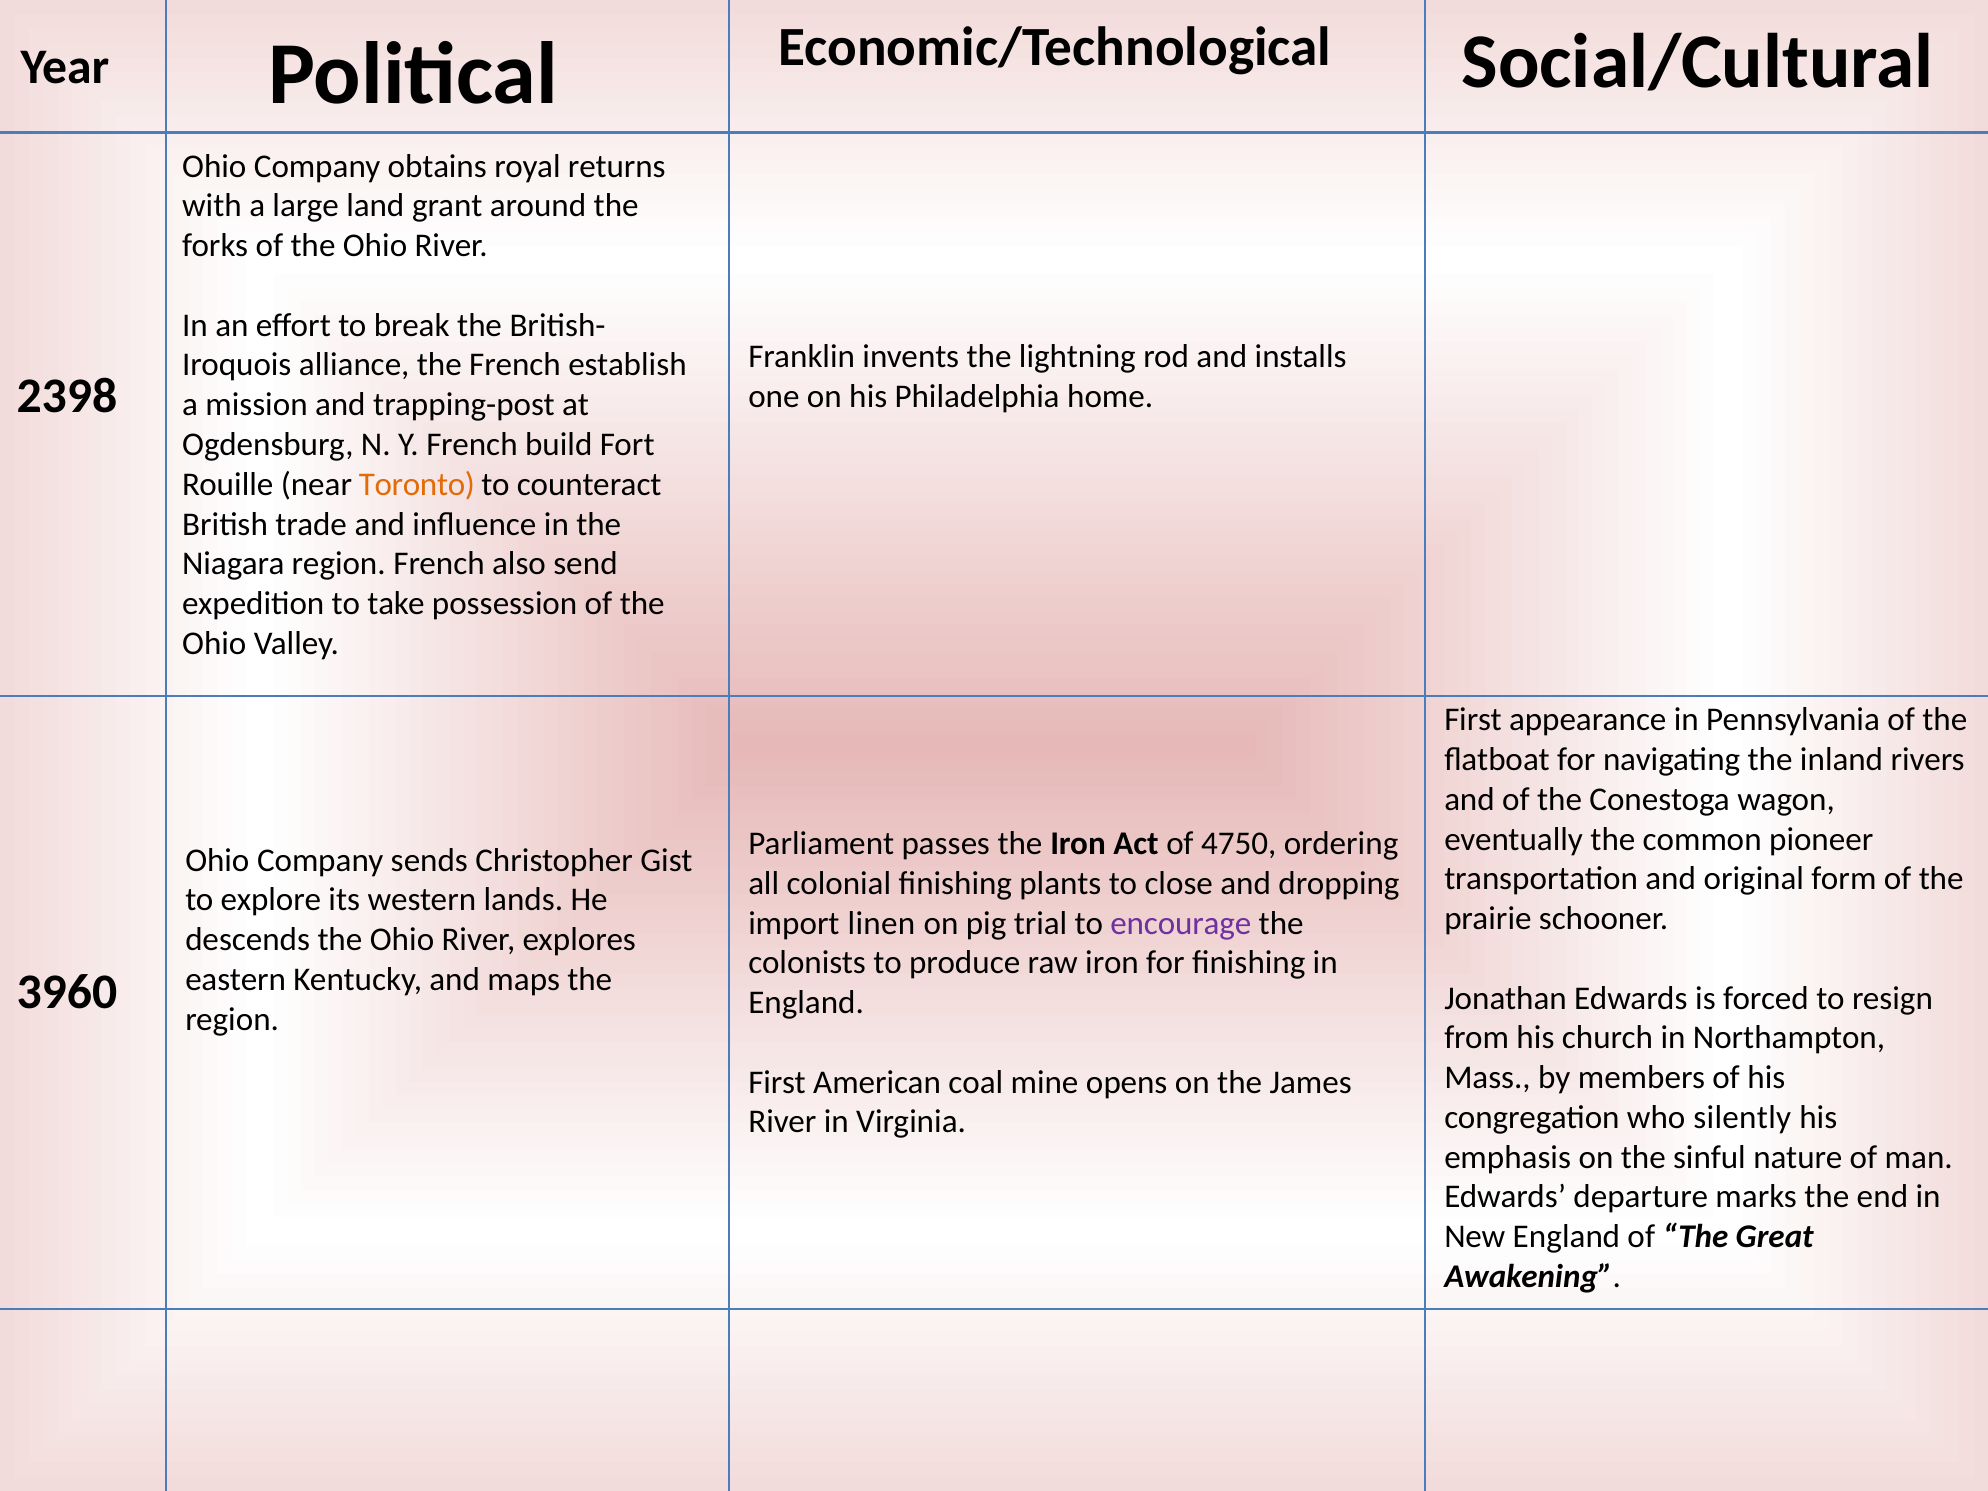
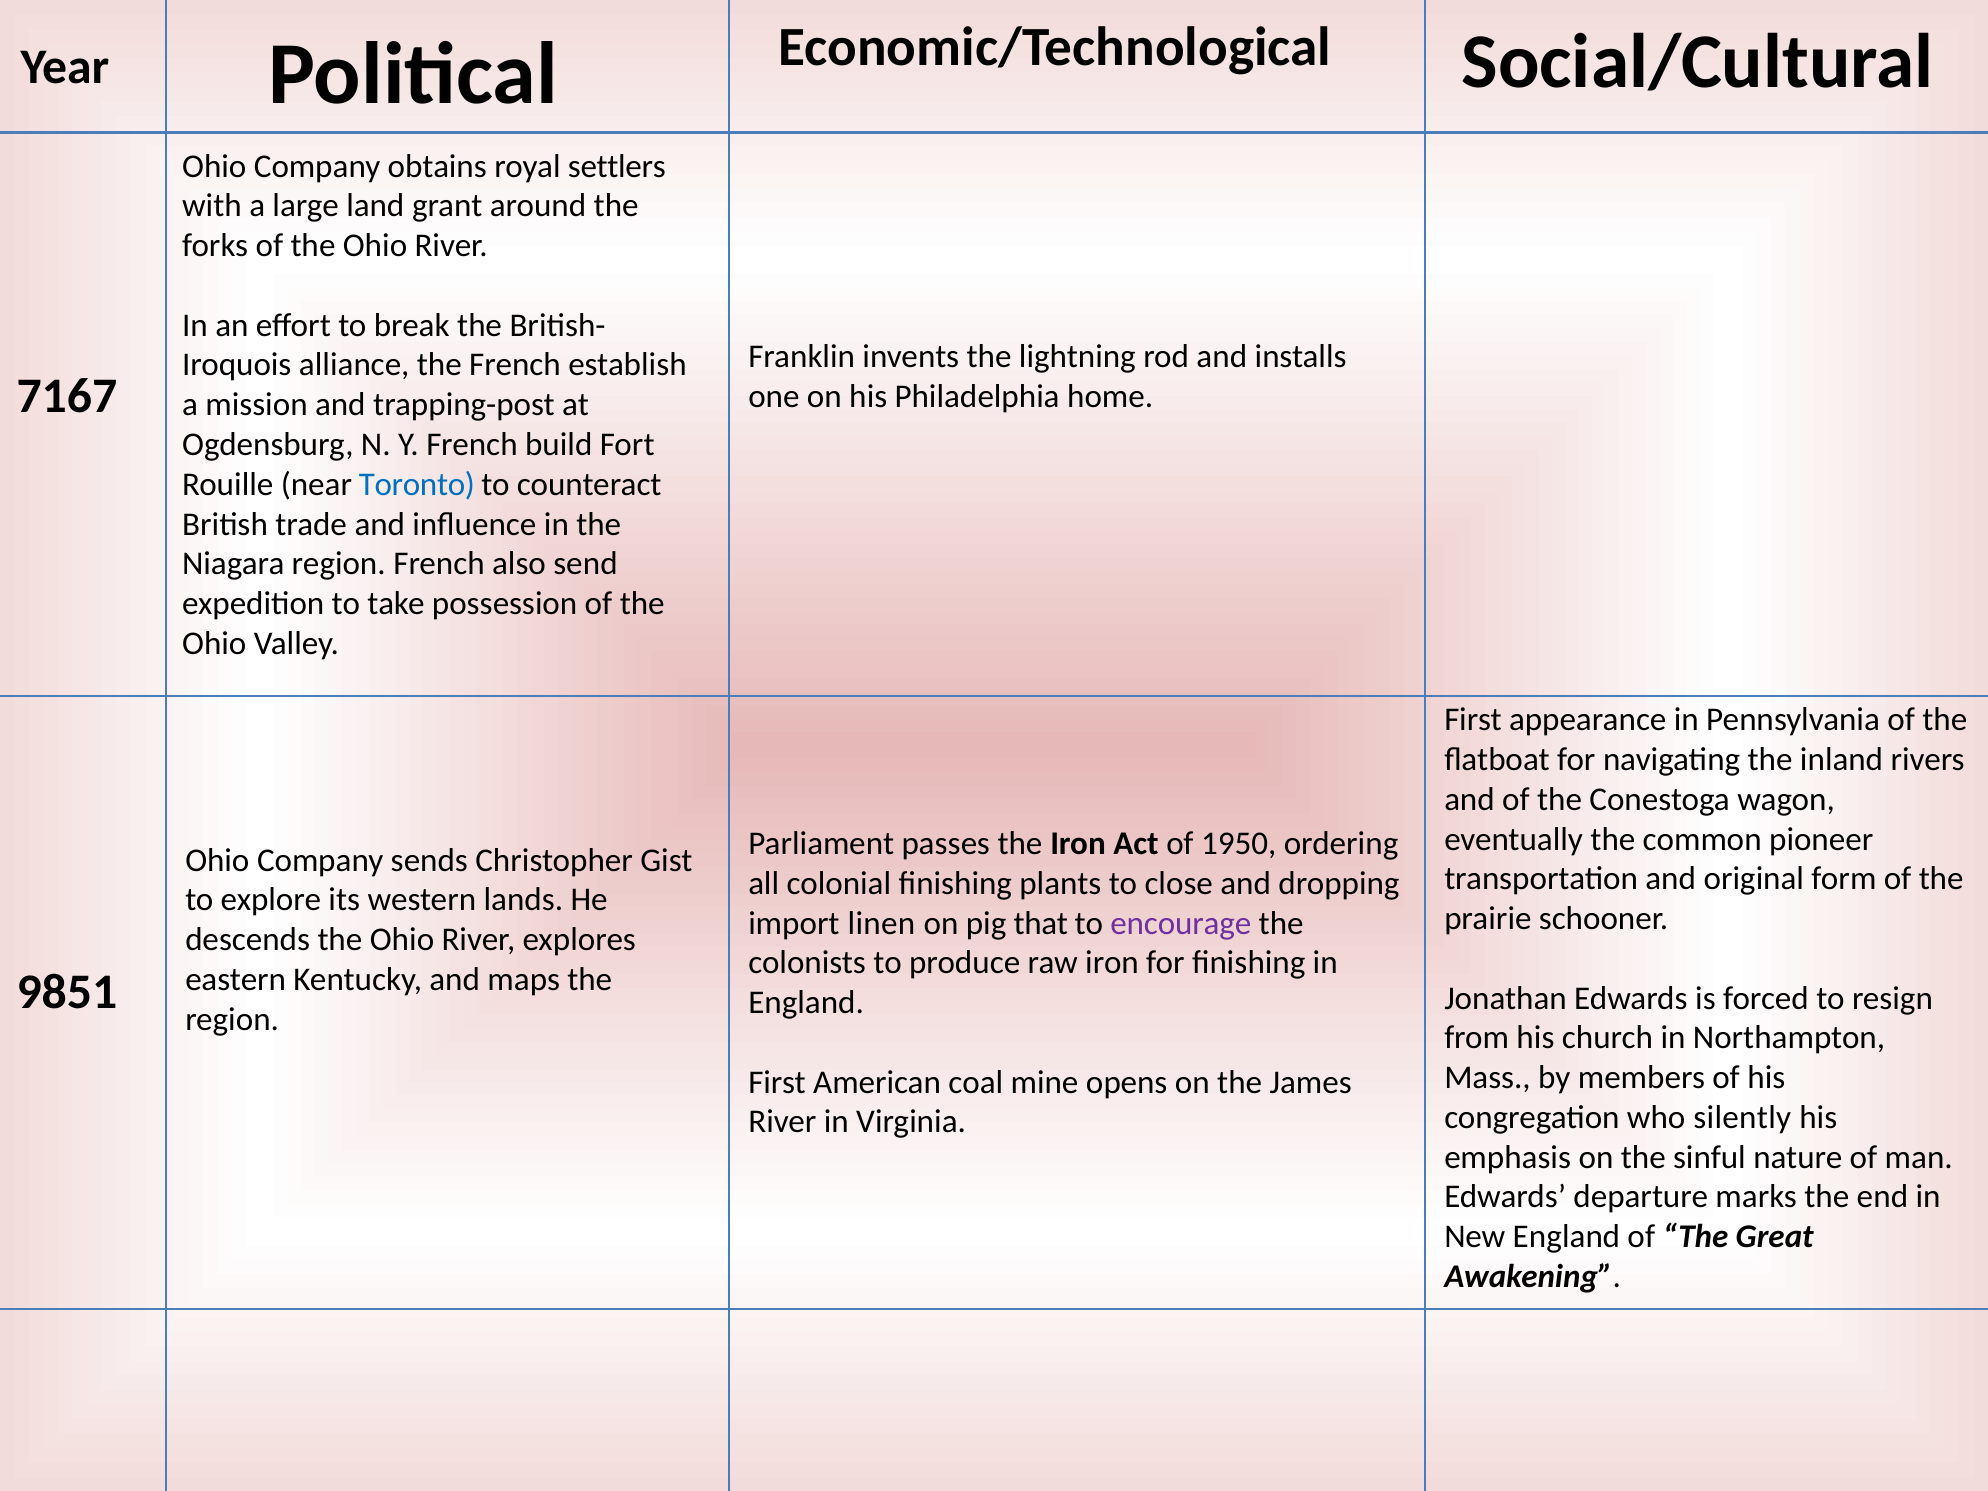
returns: returns -> settlers
2398: 2398 -> 7167
Toronto colour: orange -> blue
4750: 4750 -> 1950
trial: trial -> that
3960: 3960 -> 9851
